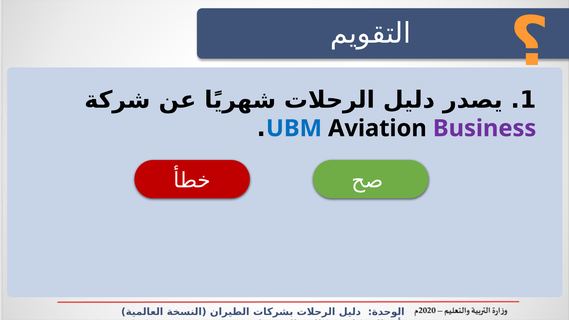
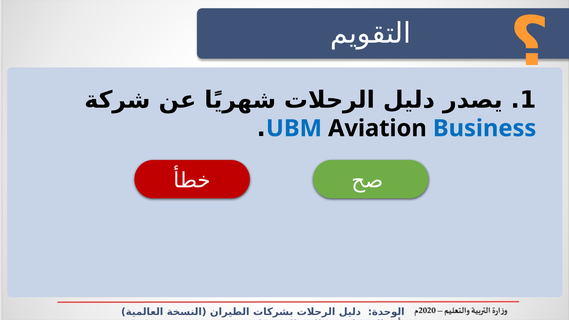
Business colour: purple -> blue
